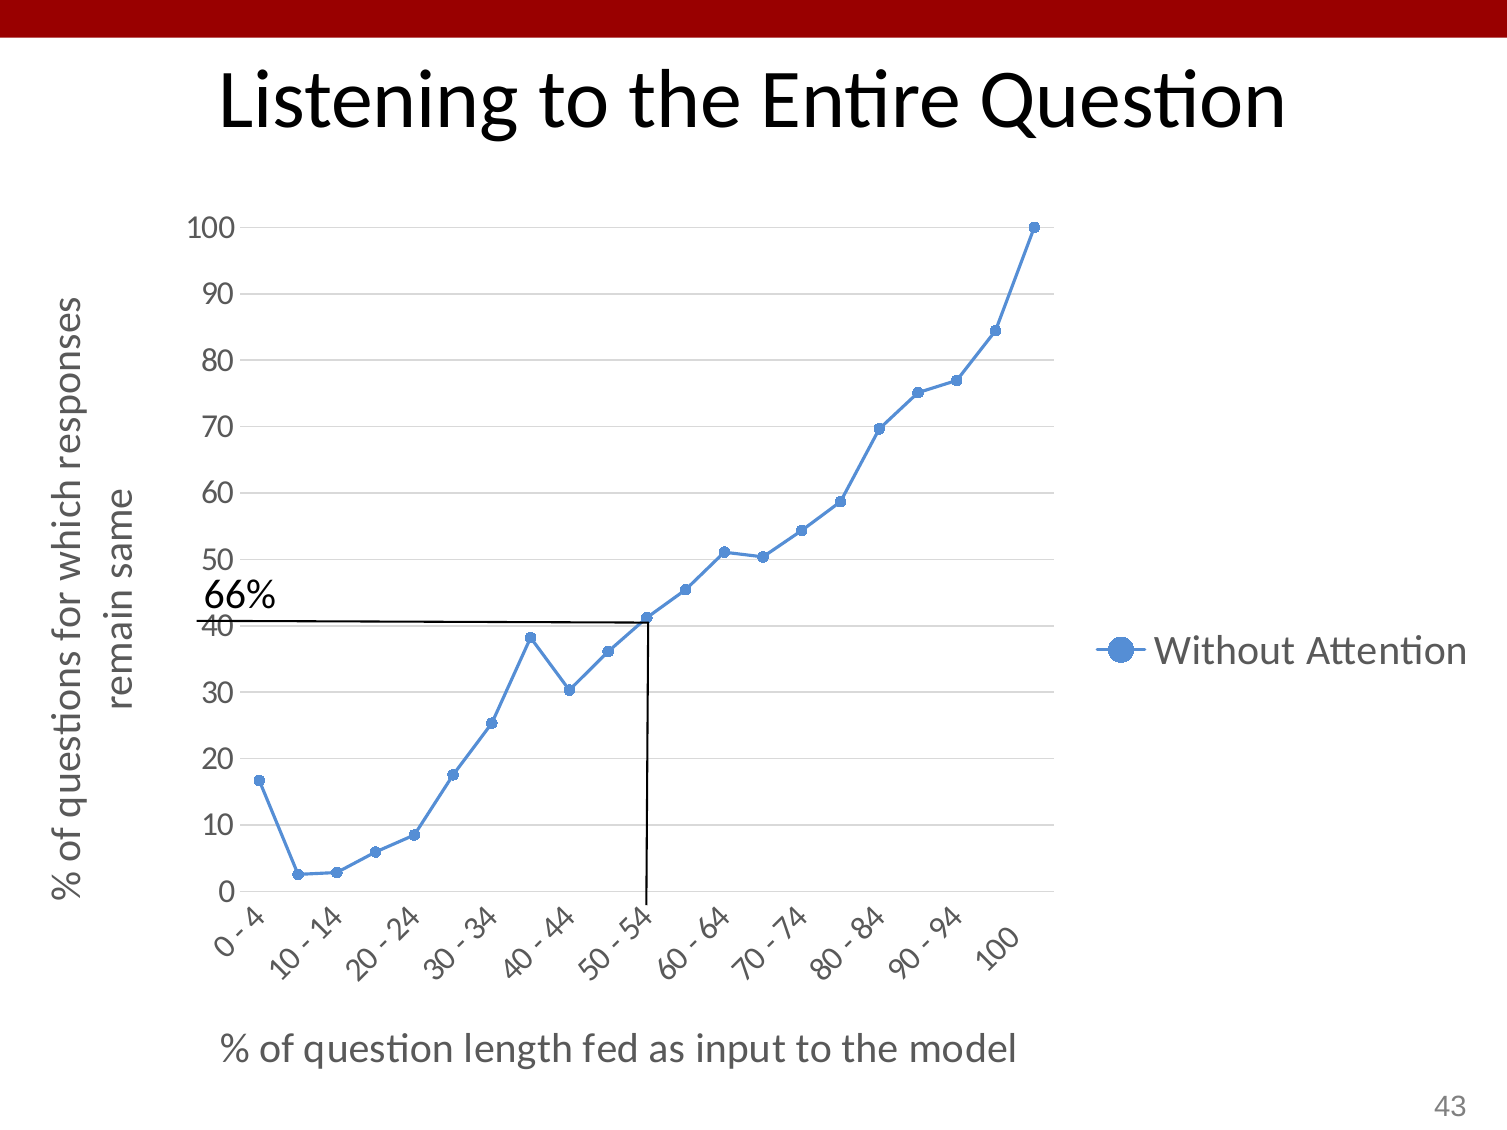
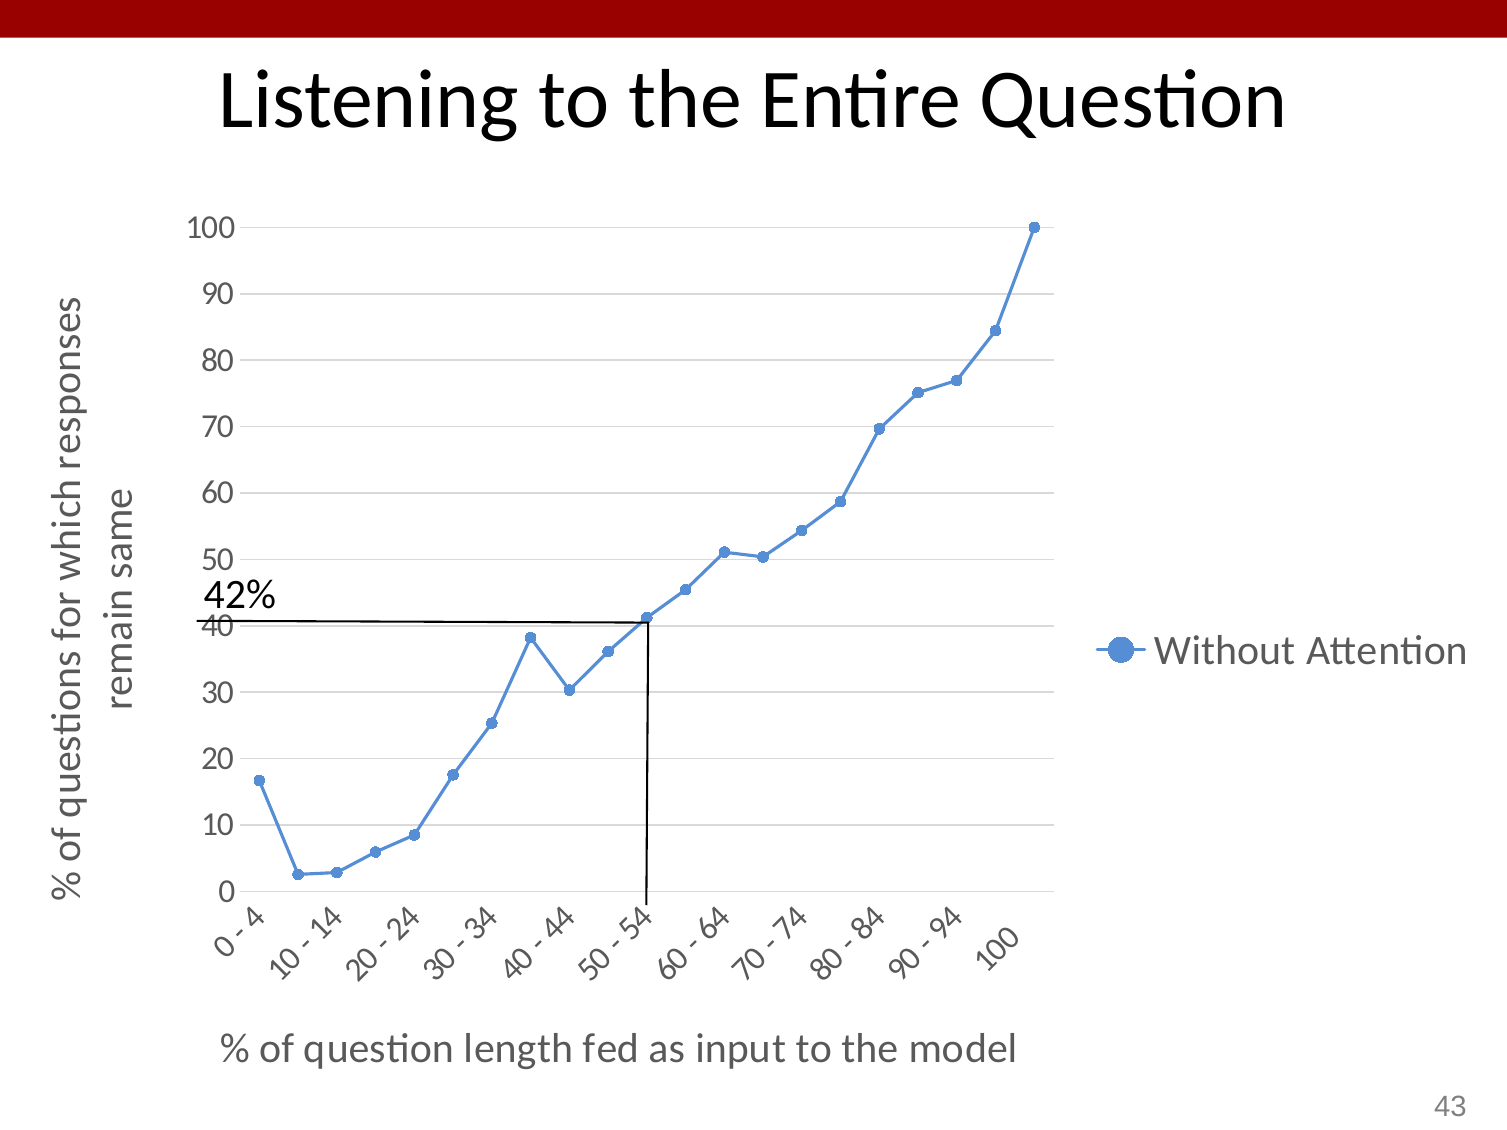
66%: 66% -> 42%
